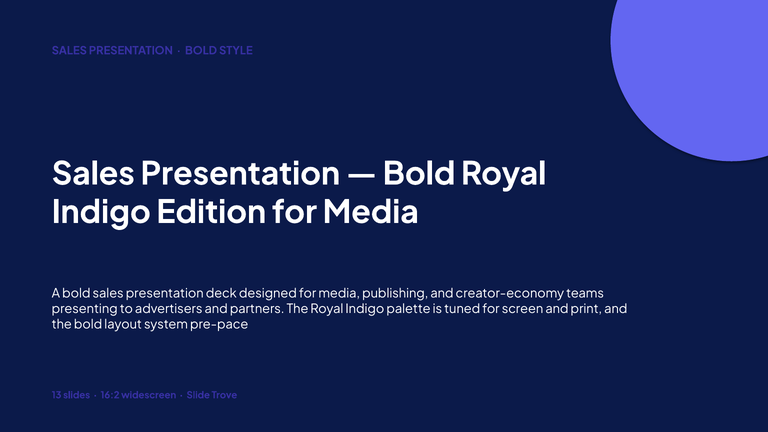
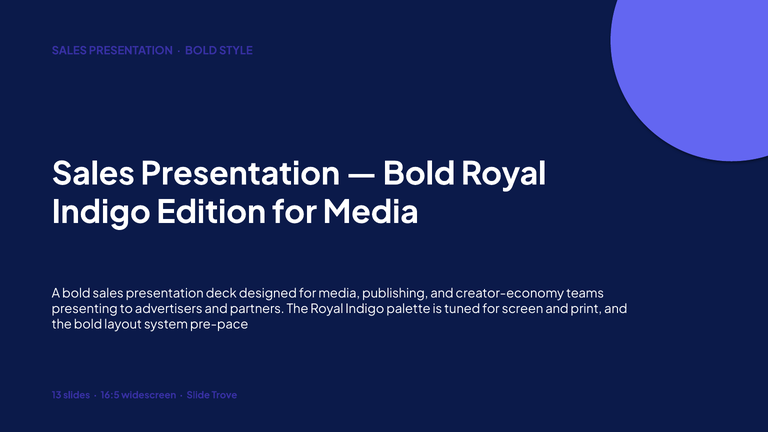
16:2: 16:2 -> 16:5
